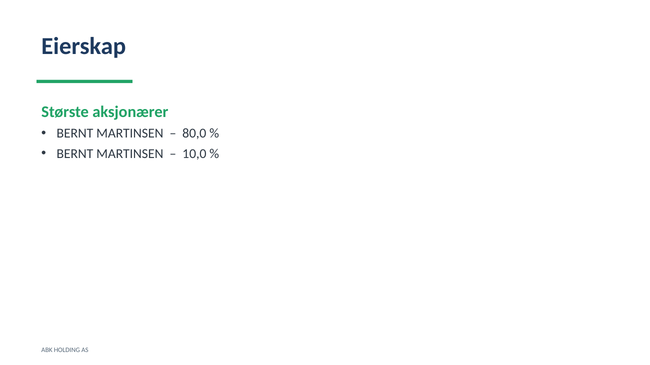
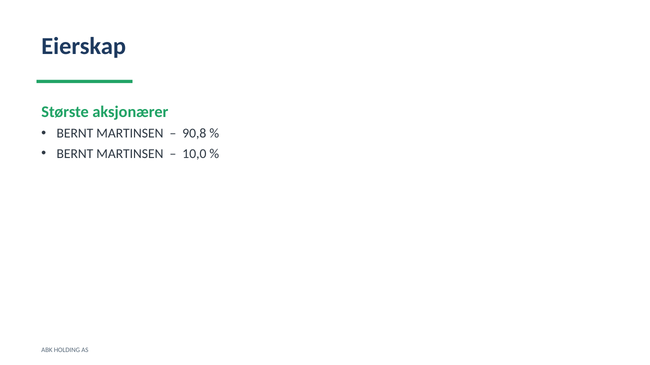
80,0: 80,0 -> 90,8
